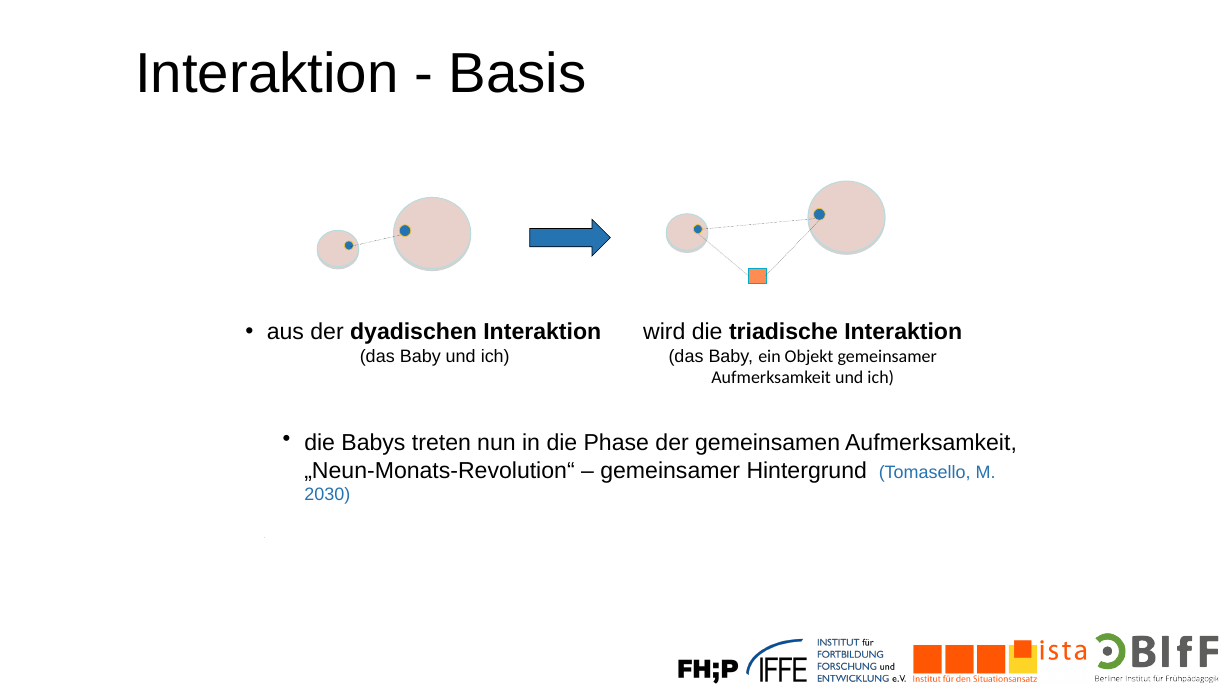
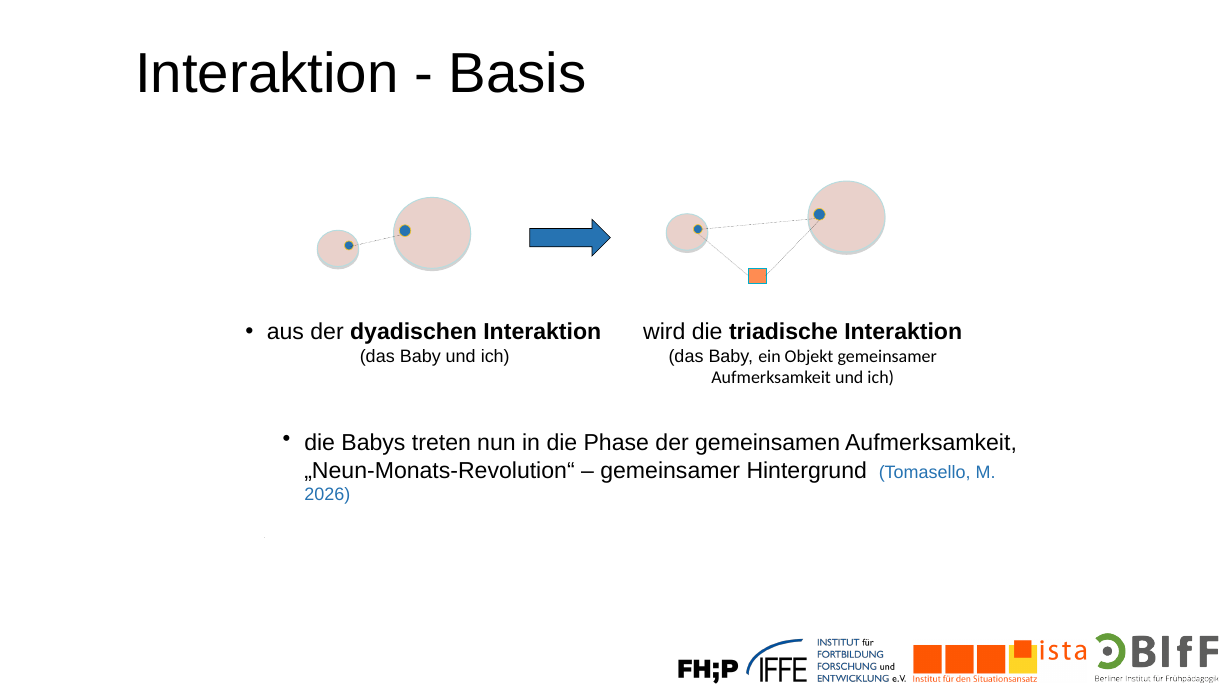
2030: 2030 -> 2026
